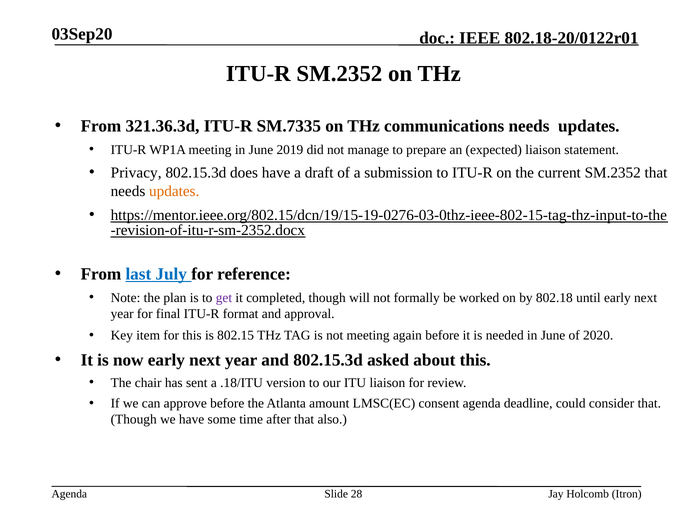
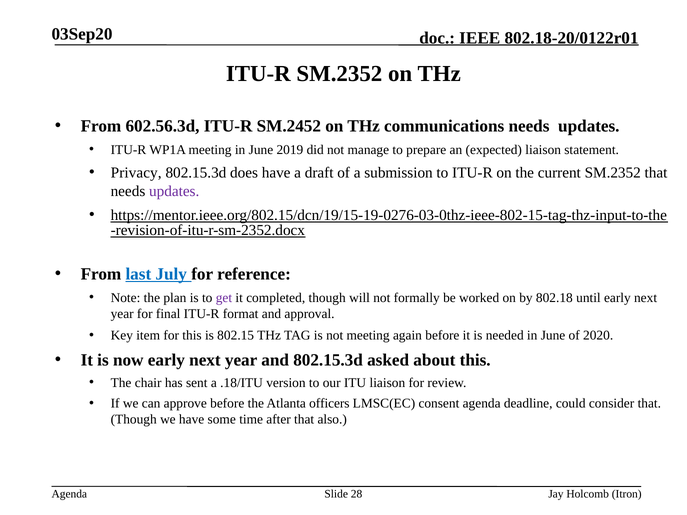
321.36.3d: 321.36.3d -> 602.56.3d
SM.7335: SM.7335 -> SM.2452
updates at (174, 191) colour: orange -> purple
amount: amount -> officers
